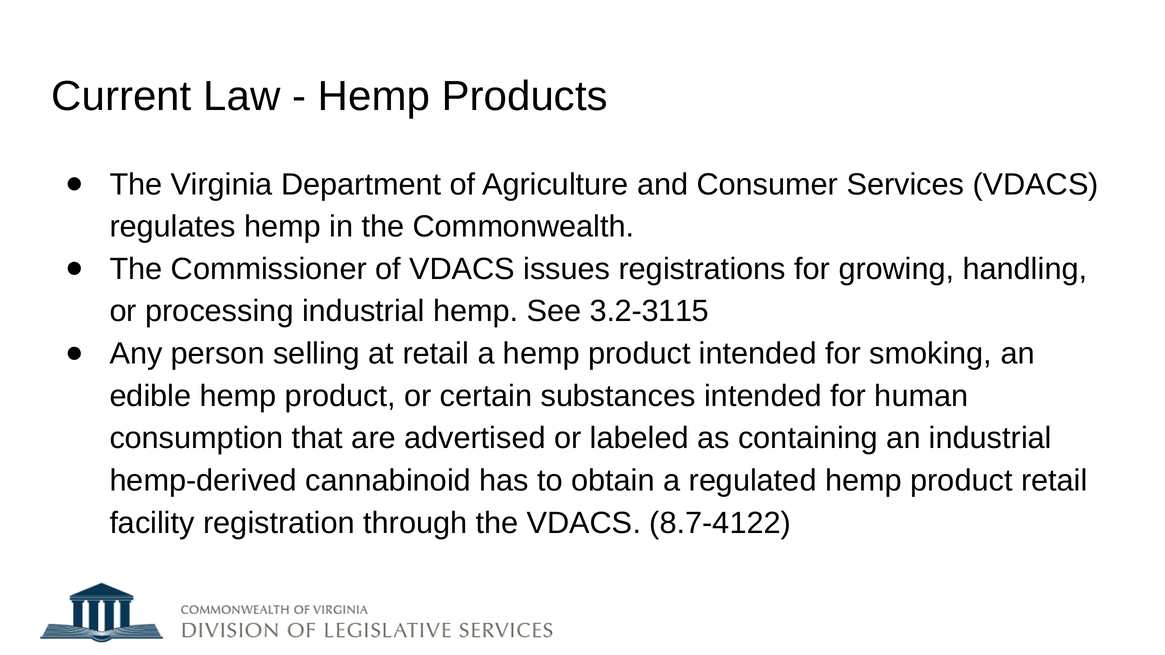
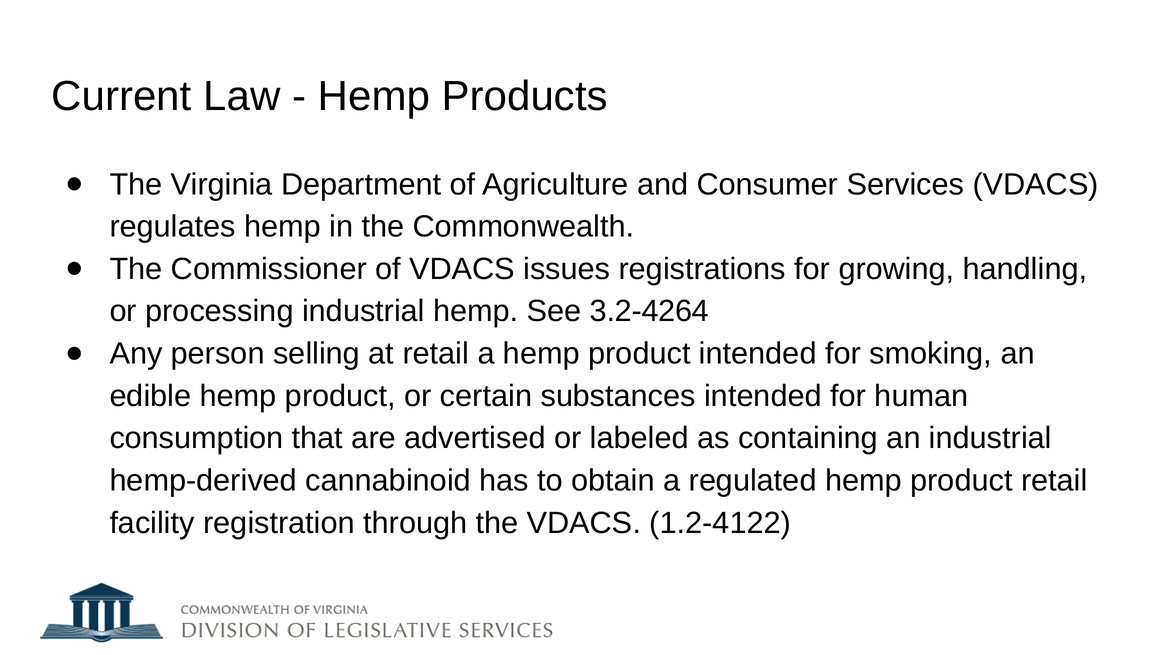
3.2-3115: 3.2-3115 -> 3.2-4264
8.7-4122: 8.7-4122 -> 1.2-4122
